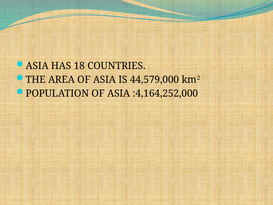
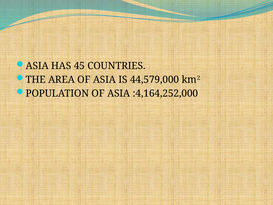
18: 18 -> 45
